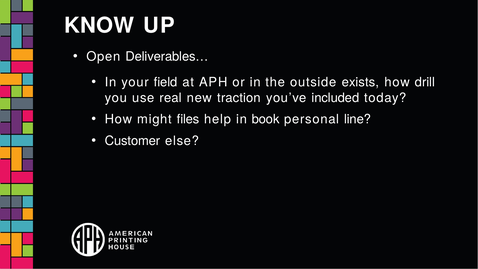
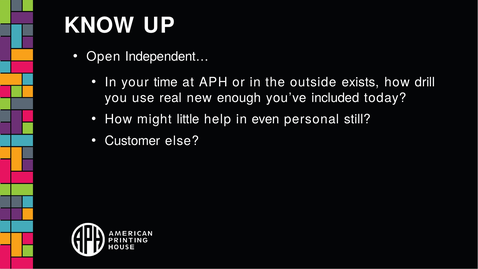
Deliverables…: Deliverables… -> Independent…
field: field -> time
traction: traction -> enough
files: files -> little
book: book -> even
line: line -> still
